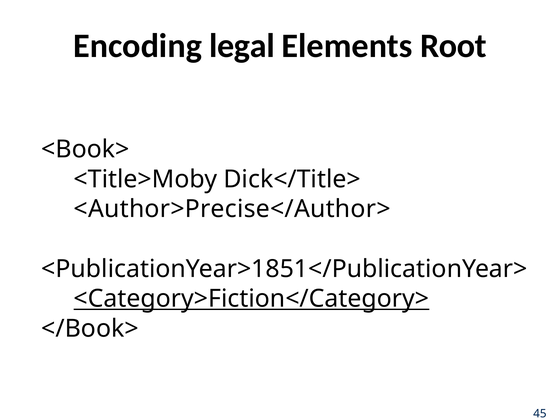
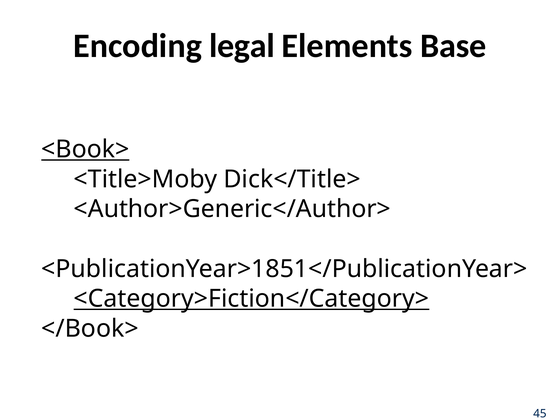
Root: Root -> Base
<Book> underline: none -> present
<Author>Precise</Author>: <Author>Precise</Author> -> <Author>Generic</Author>
